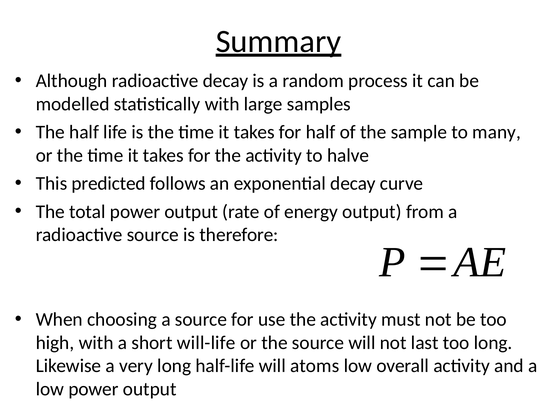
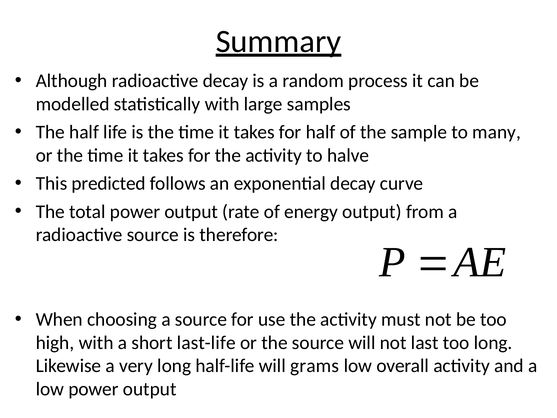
will-life: will-life -> last-life
atoms: atoms -> grams
